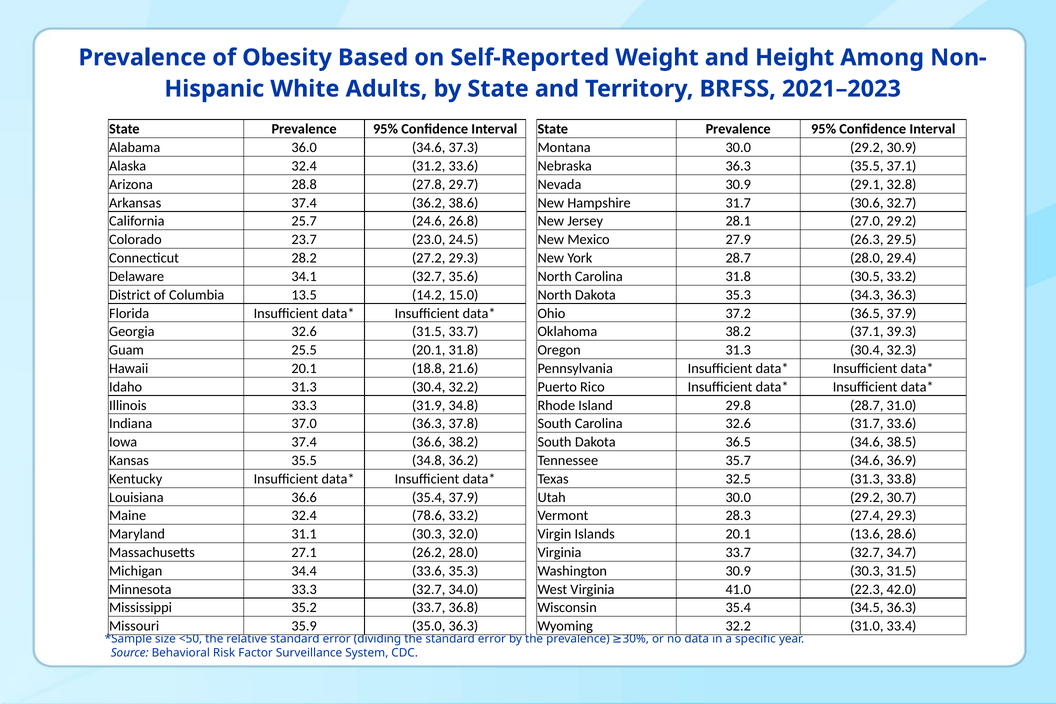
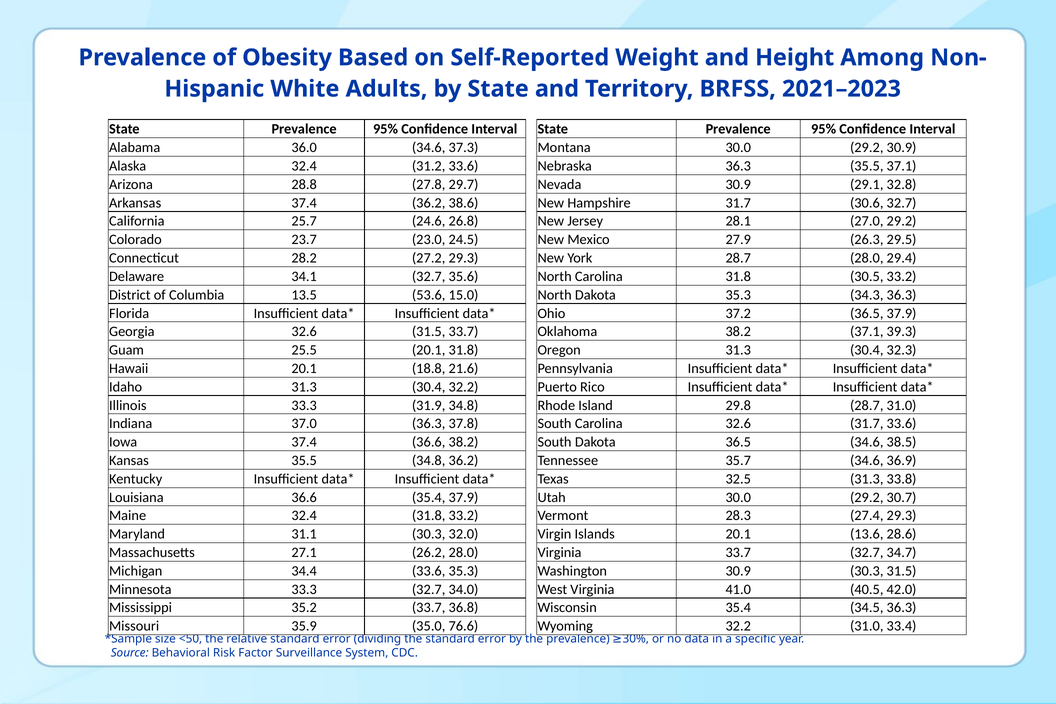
14.2: 14.2 -> 53.6
32.4 78.6: 78.6 -> 31.8
22.3: 22.3 -> 40.5
35.0 36.3: 36.3 -> 76.6
